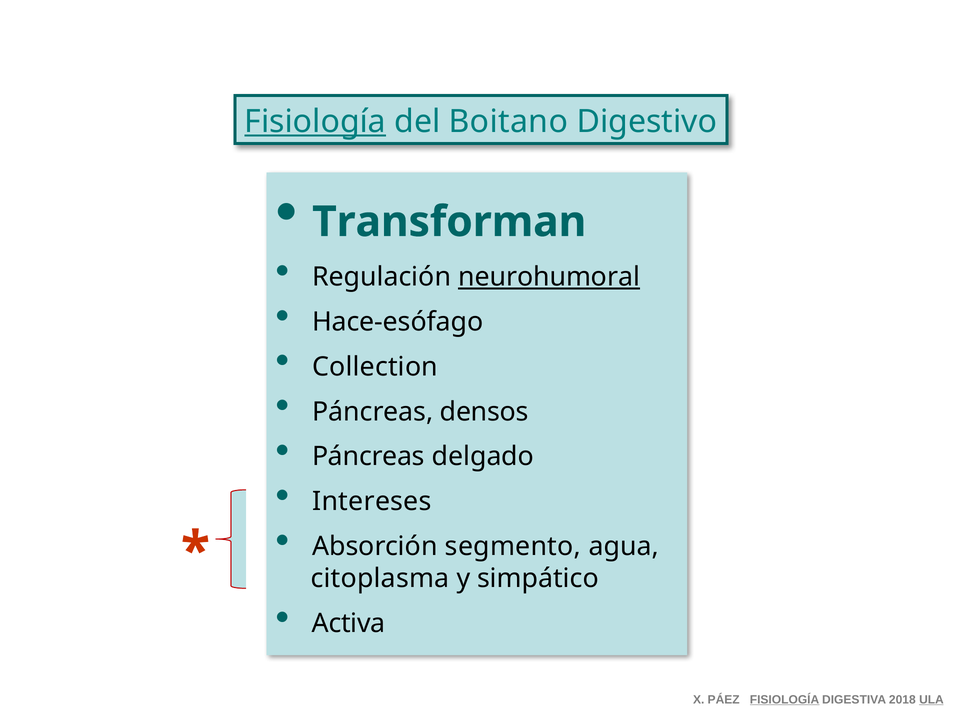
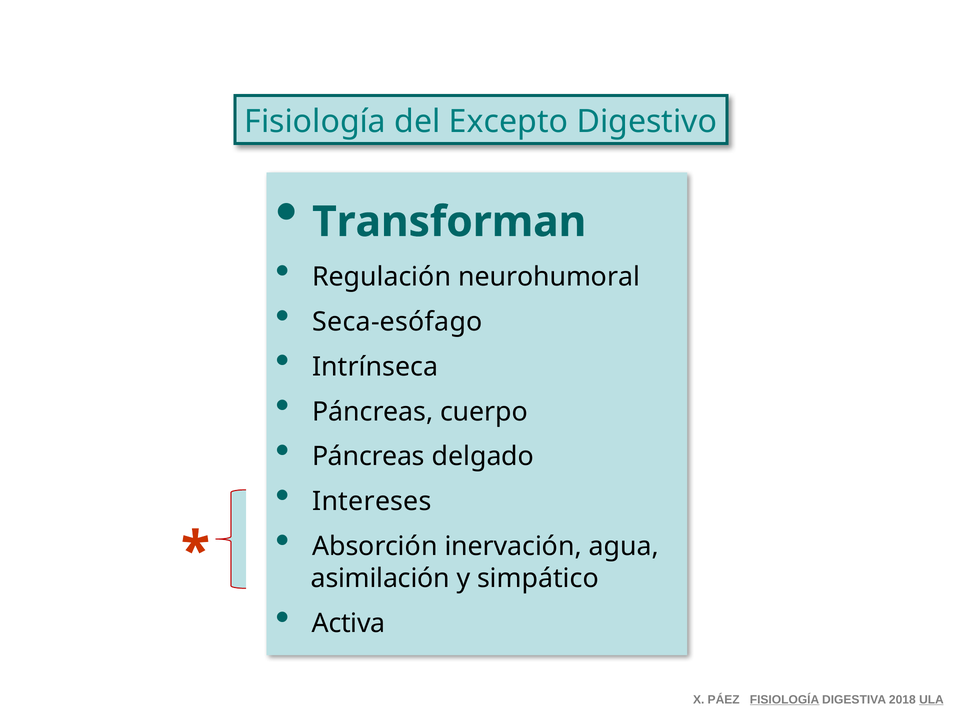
Fisiología at (315, 122) underline: present -> none
Boitano: Boitano -> Excepto
neurohumoral underline: present -> none
Hace-esófago: Hace-esófago -> Seca-esófago
Collection: Collection -> Intrínseca
densos: densos -> cuerpo
segmento: segmento -> inervación
citoplasma: citoplasma -> asimilación
